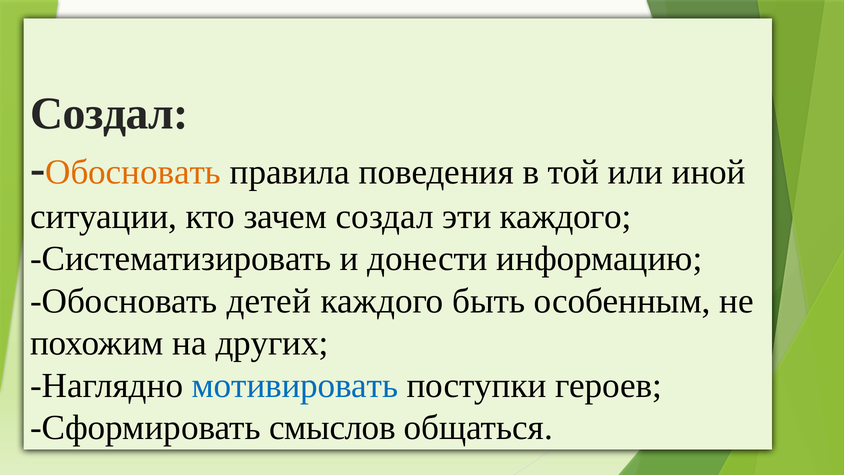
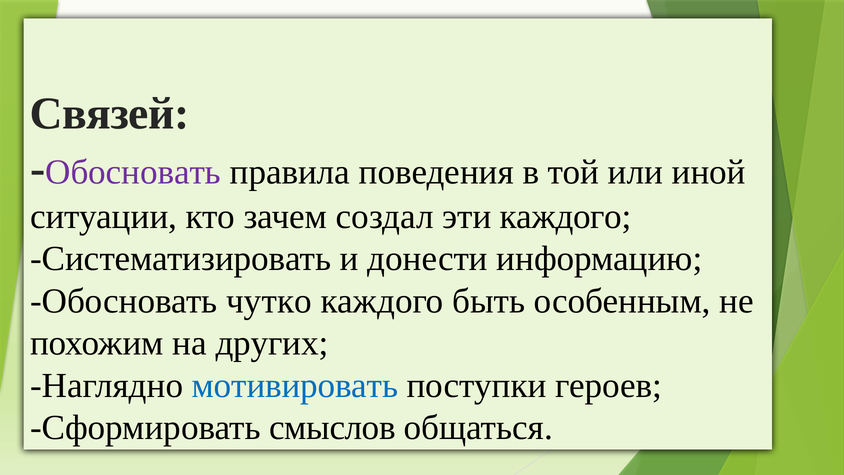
Создал at (109, 114): Создал -> Связей
Обосновать at (133, 172) colour: orange -> purple
детей: детей -> чутко
